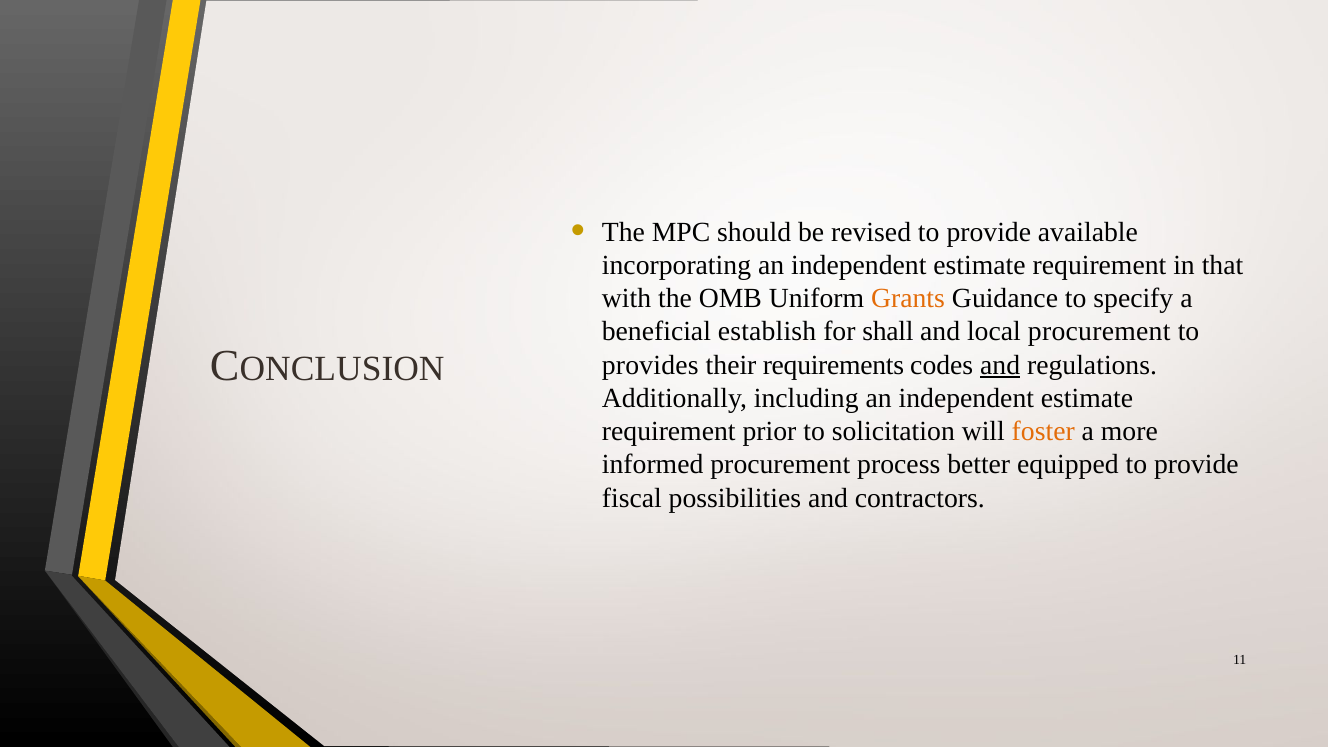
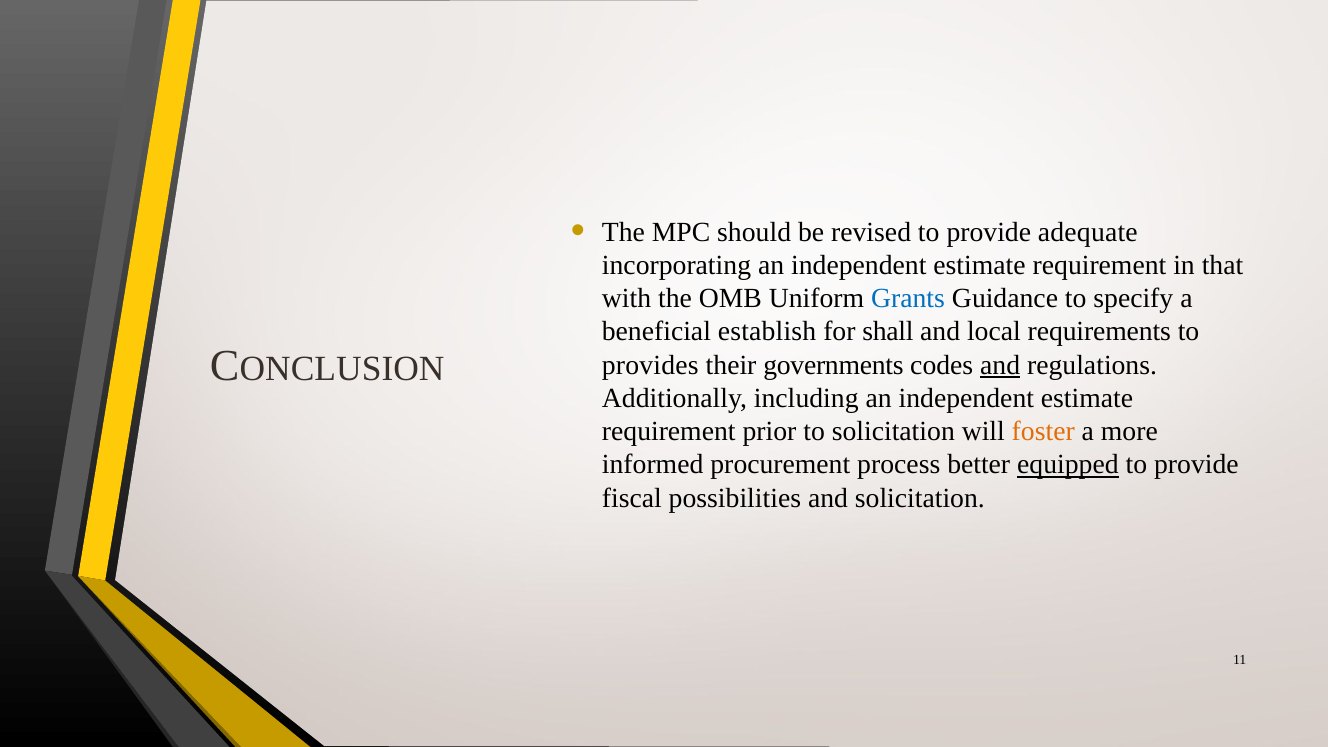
available: available -> adequate
Grants colour: orange -> blue
local procurement: procurement -> requirements
requirements: requirements -> governments
equipped underline: none -> present
and contractors: contractors -> solicitation
